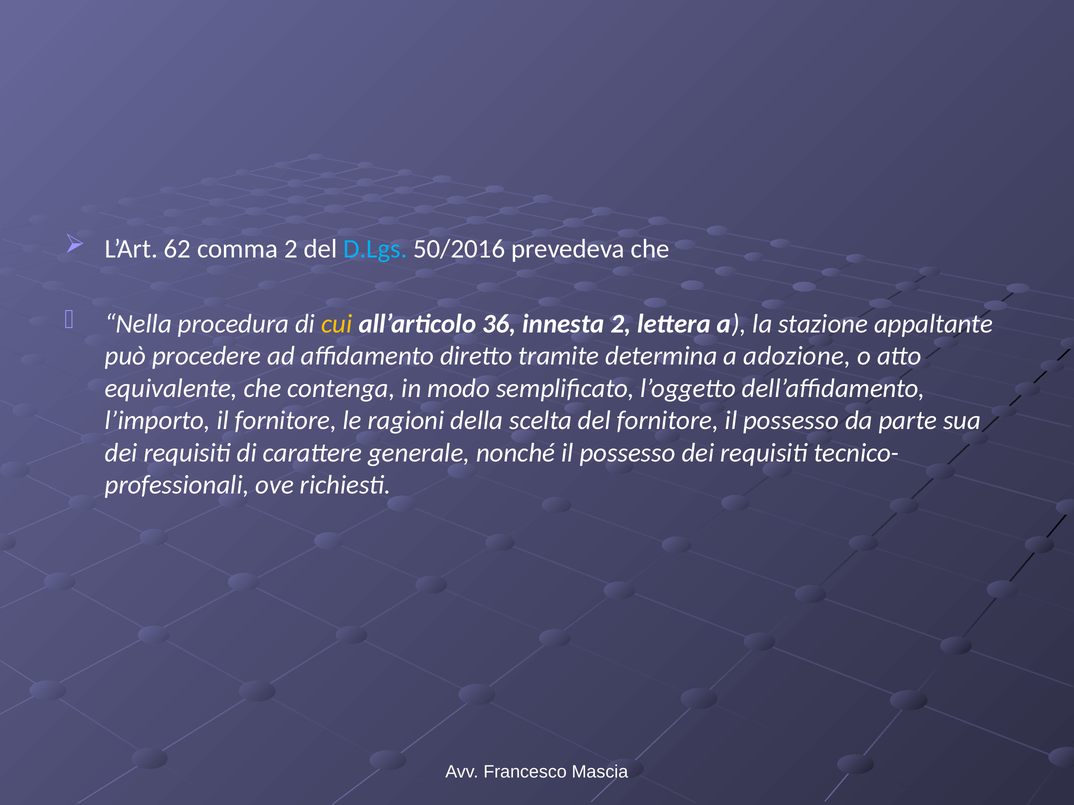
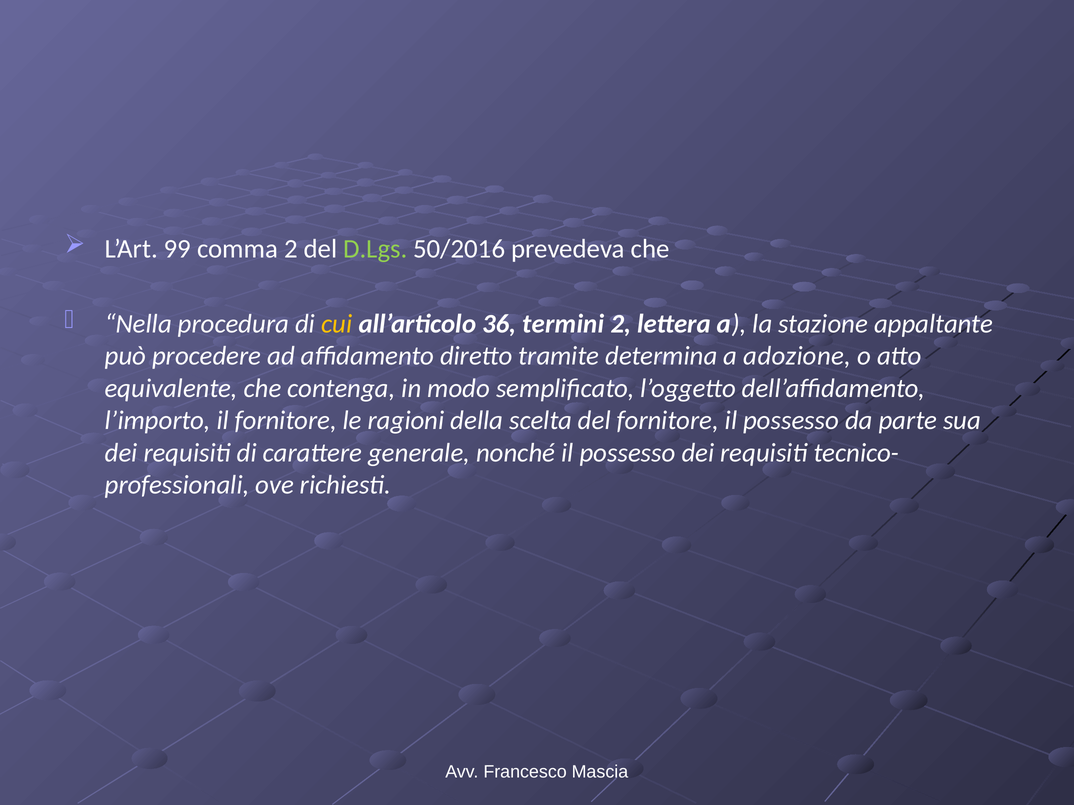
62: 62 -> 99
D.Lgs colour: light blue -> light green
innesta: innesta -> termini
